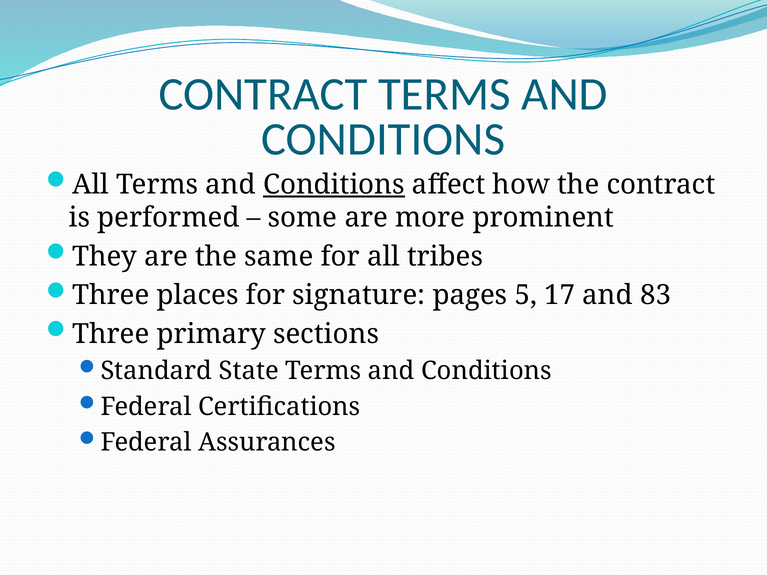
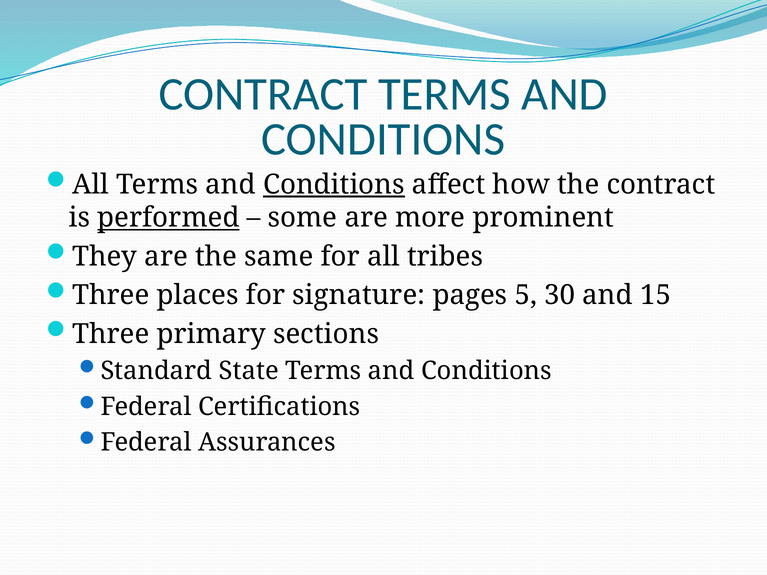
performed underline: none -> present
17: 17 -> 30
83: 83 -> 15
